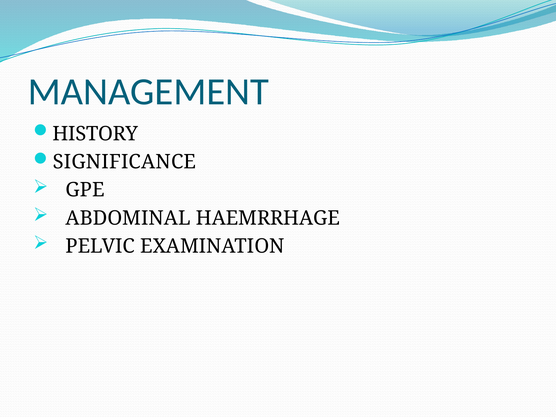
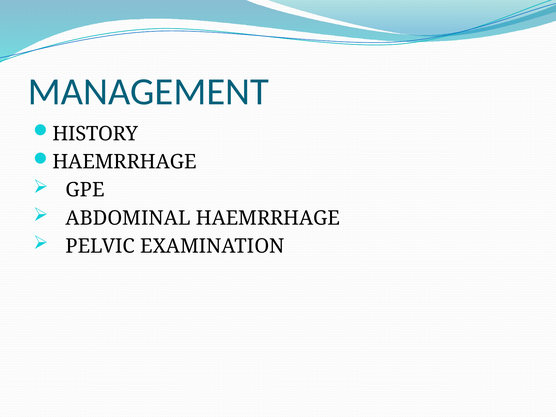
SIGNIFICANCE at (124, 162): SIGNIFICANCE -> HAEMRRHAGE
